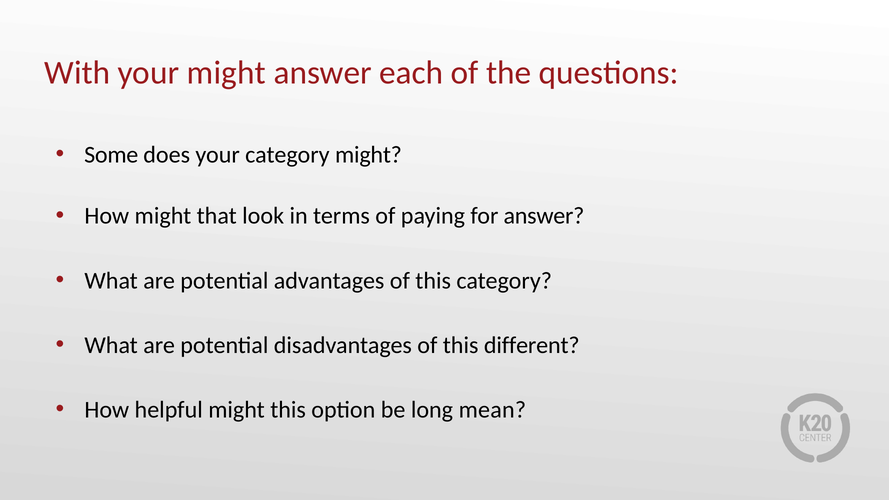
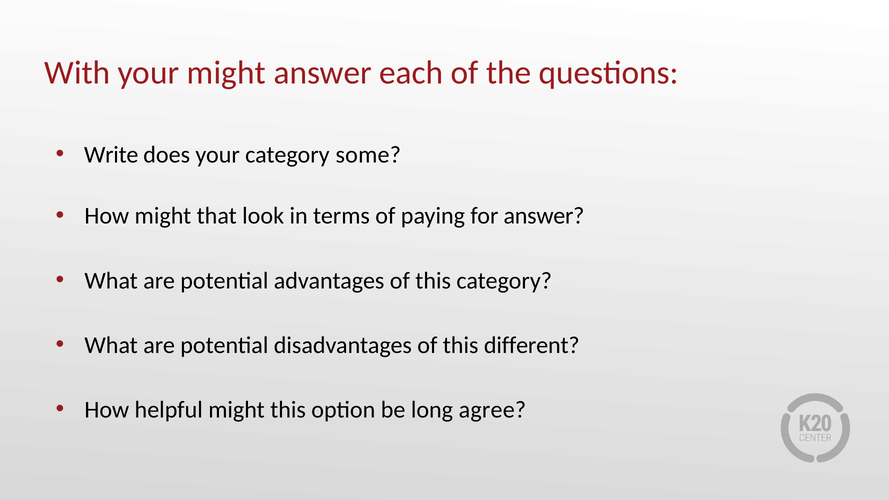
Some: Some -> Write
category might: might -> some
mean: mean -> agree
